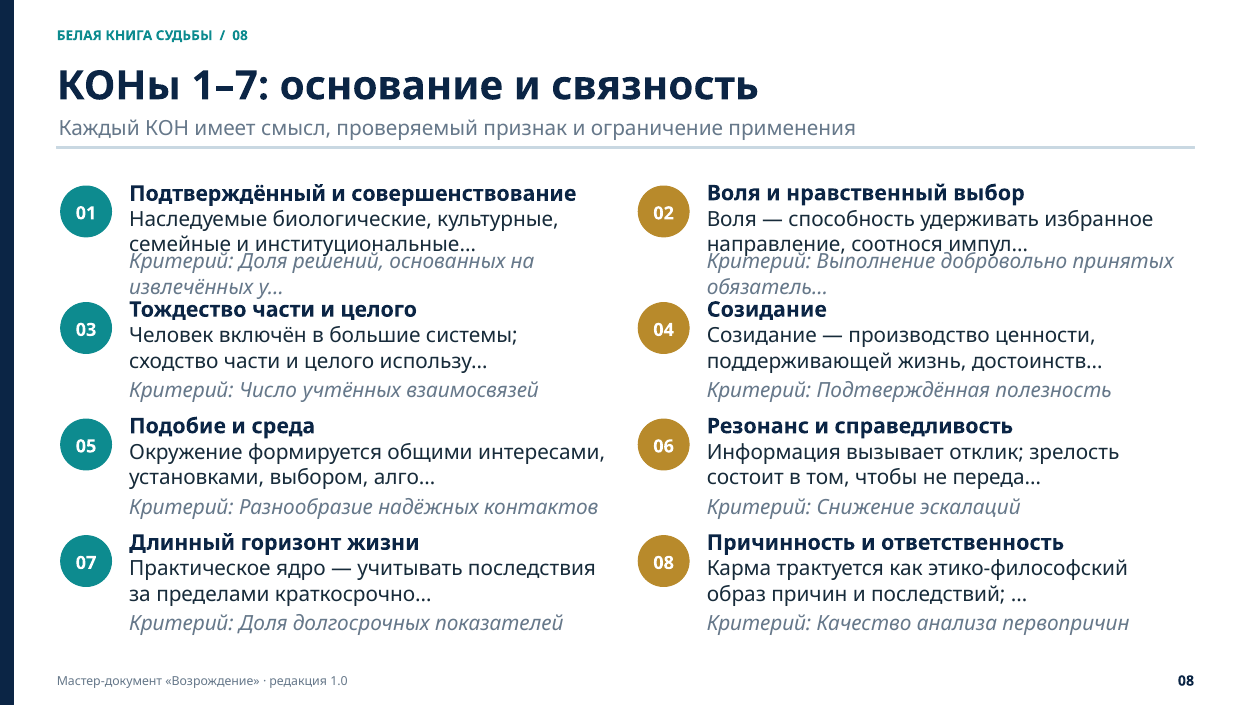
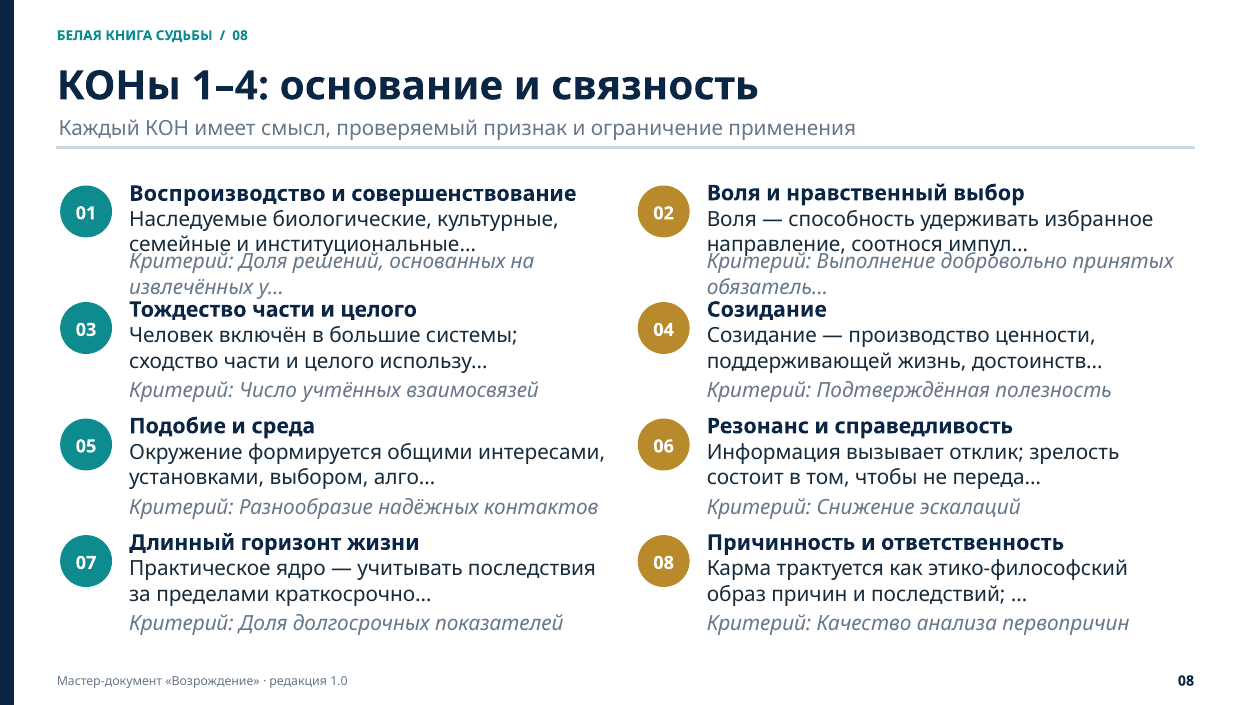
1–7: 1–7 -> 1–4
Подтверждённый: Подтверждённый -> Воспроизводство
